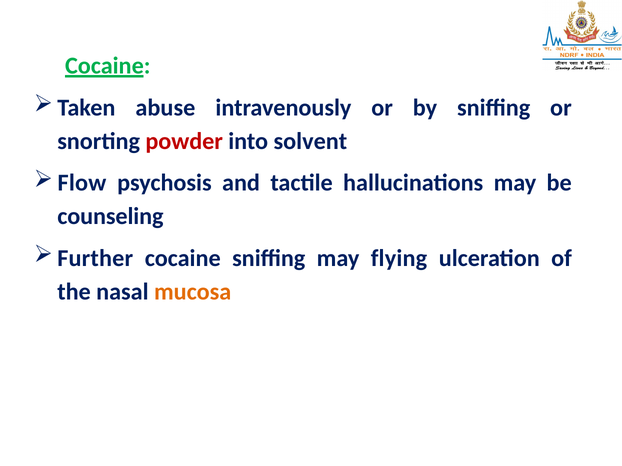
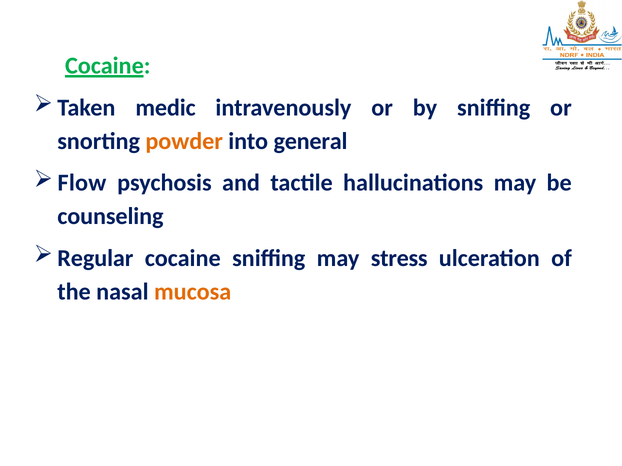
abuse: abuse -> medic
powder colour: red -> orange
solvent: solvent -> general
Further: Further -> Regular
flying: flying -> stress
